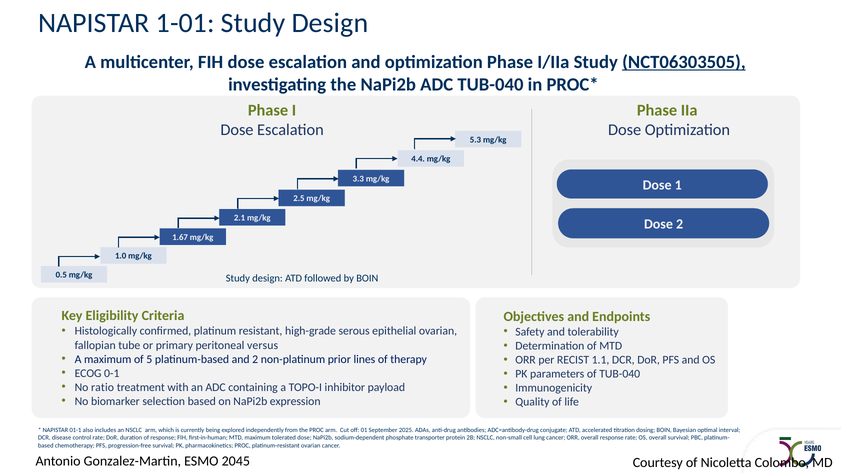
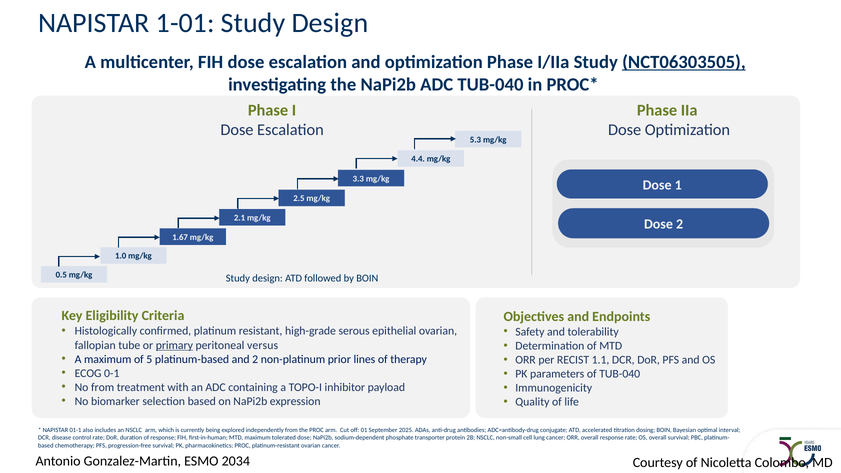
primary underline: none -> present
No ratio: ratio -> from
2045: 2045 -> 2034
